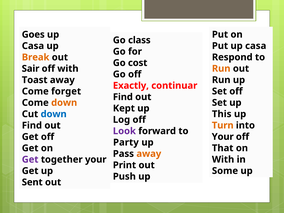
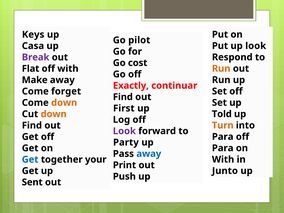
Goes: Goes -> Keys
class: class -> pilot
Put up casa: casa -> look
Break colour: orange -> purple
Sair: Sair -> Flat
Toast: Toast -> Make
Kept: Kept -> First
This: This -> Told
down at (54, 114) colour: blue -> orange
Your at (223, 137): Your -> Para
That at (223, 148): That -> Para
away at (149, 154) colour: orange -> blue
Get at (30, 159) colour: purple -> blue
Some: Some -> Junto
